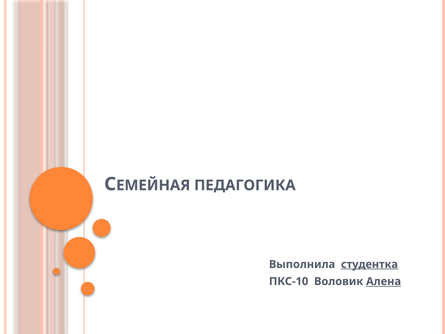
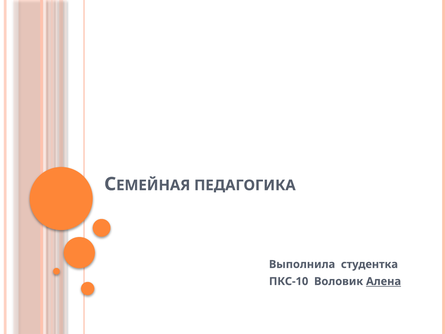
студентка underline: present -> none
